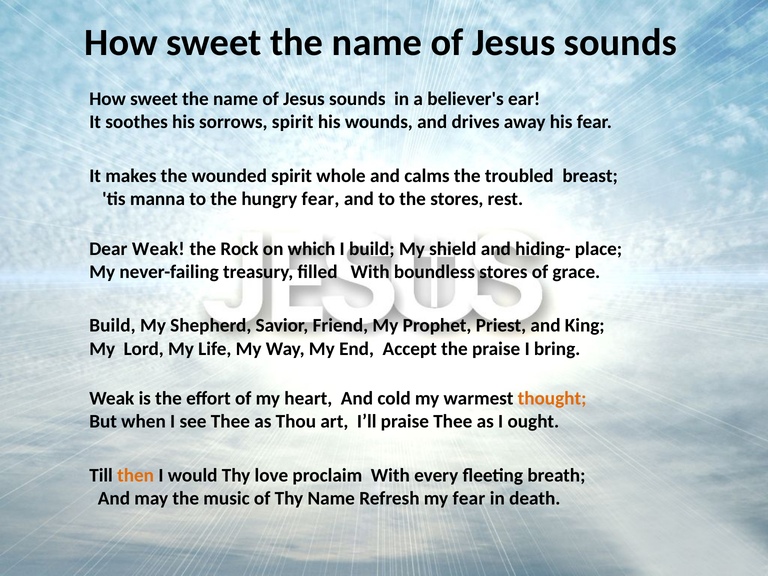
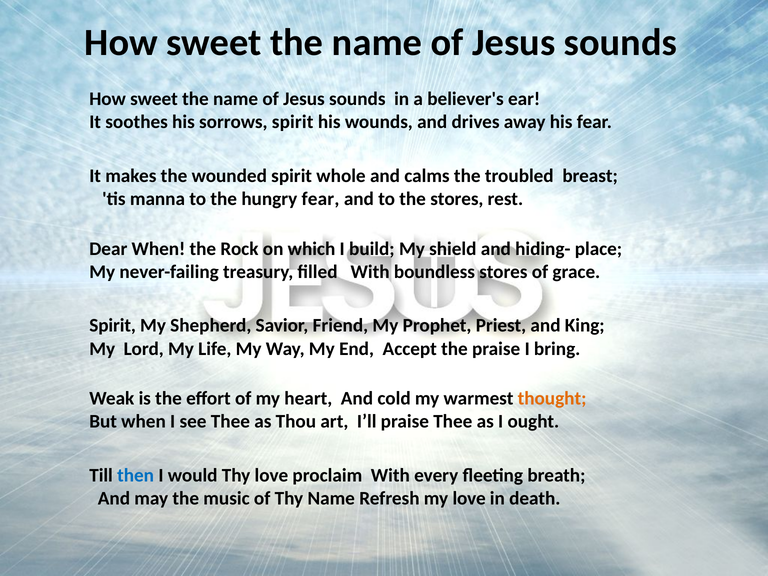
Dear Weak: Weak -> When
Build at (112, 326): Build -> Spirit
then colour: orange -> blue
my fear: fear -> love
